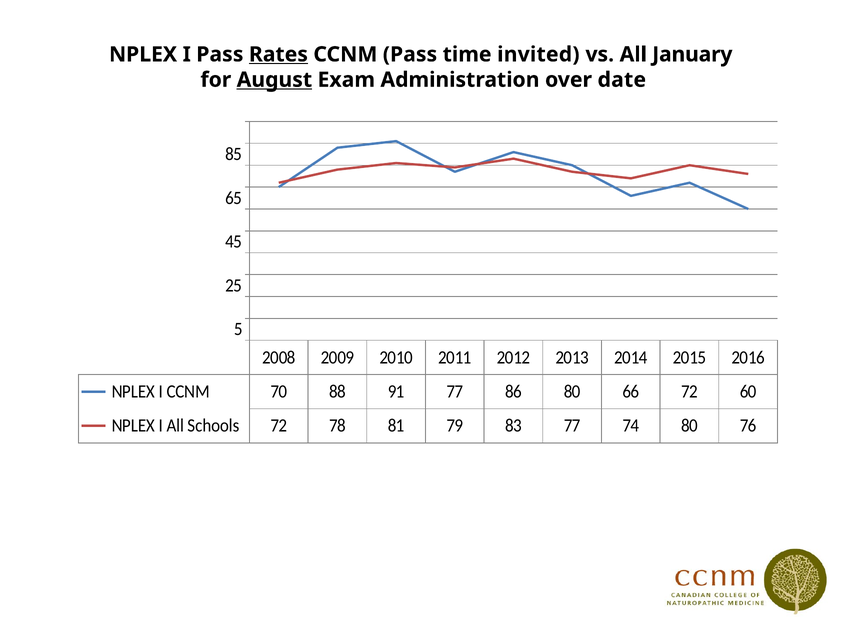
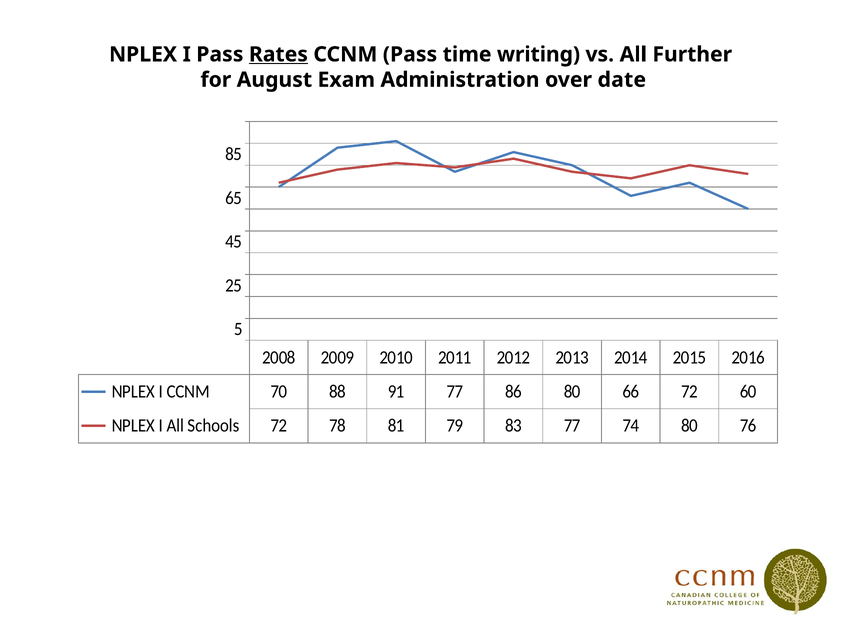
invited: invited -> writing
January: January -> Further
August underline: present -> none
